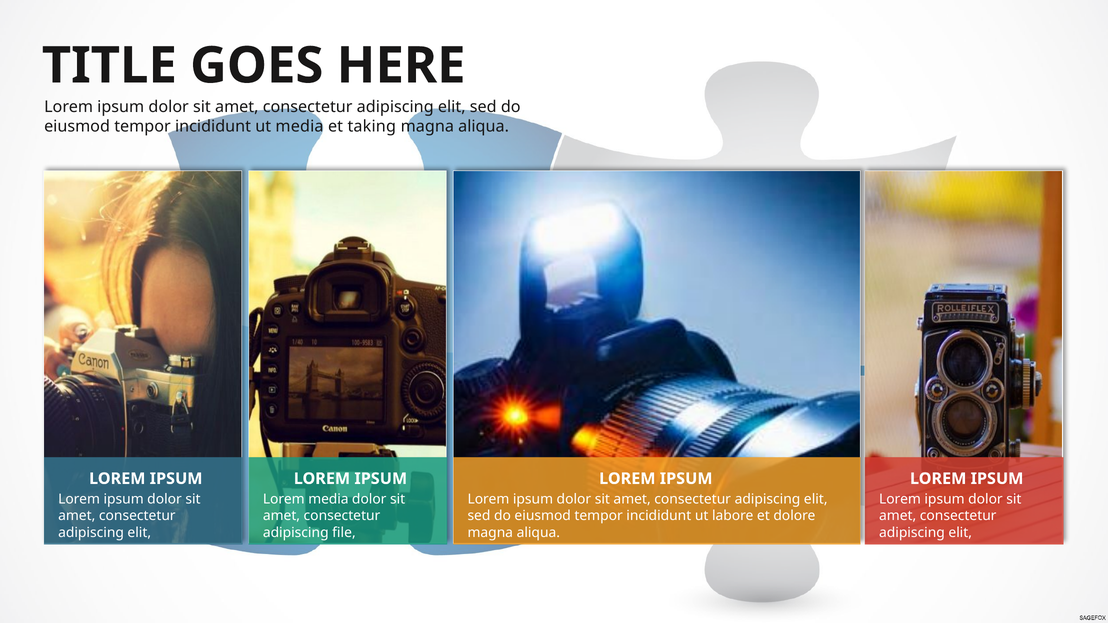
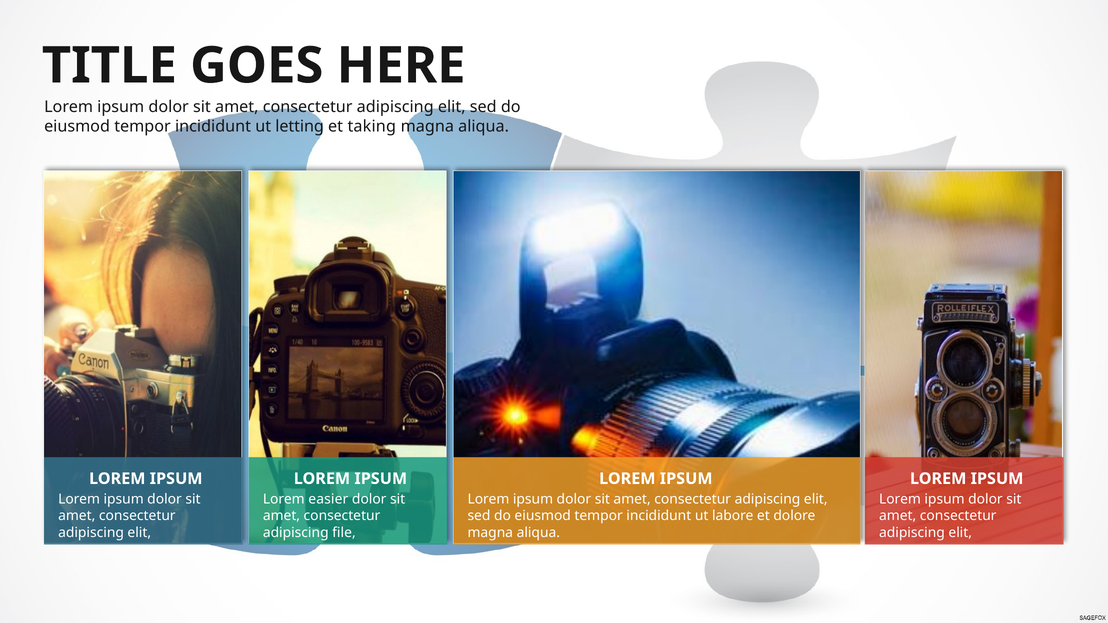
ut media: media -> letting
Lorem media: media -> easier
